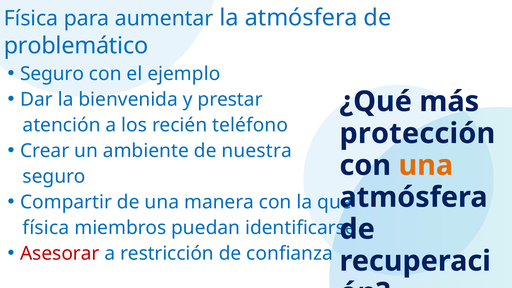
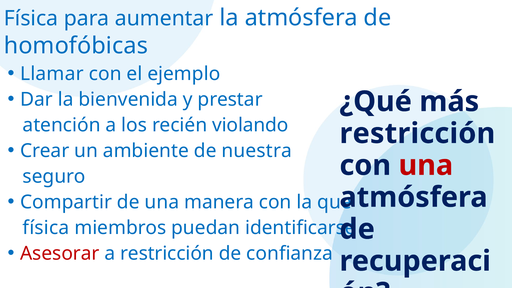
problemático: problemático -> homofóbicas
Seguro at (52, 74): Seguro -> Llamar
teléfono: teléfono -> violando
protección at (417, 133): protección -> restricción
una at (426, 165) colour: orange -> red
